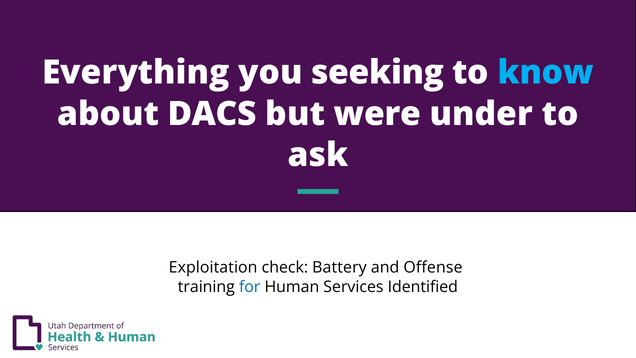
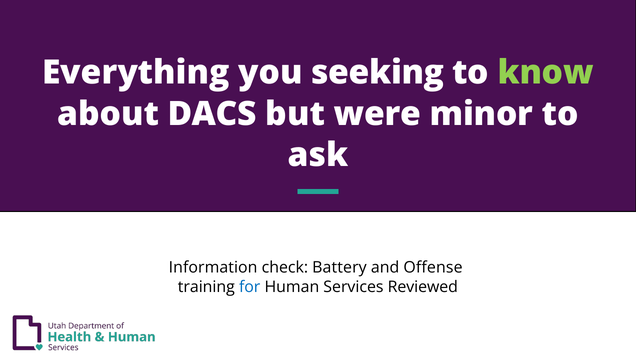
know colour: light blue -> light green
under: under -> minor
Exploitation: Exploitation -> Information
Identified: Identified -> Reviewed
